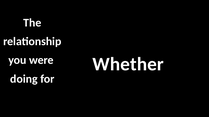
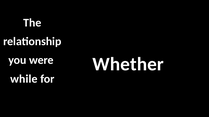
doing: doing -> while
